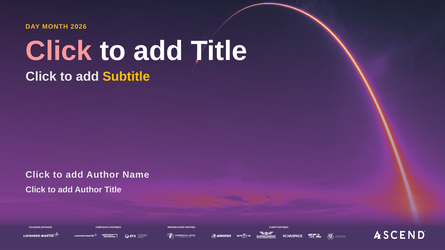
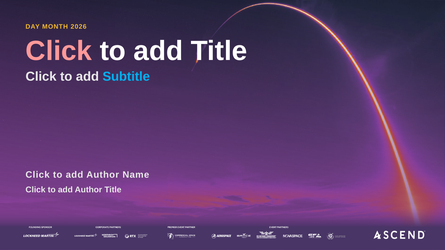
Subtitle colour: yellow -> light blue
